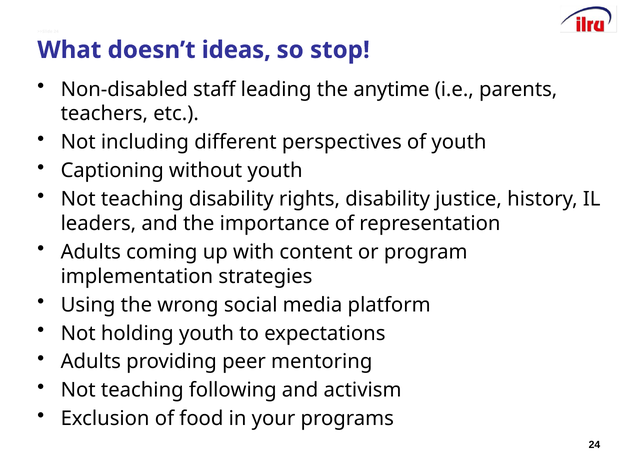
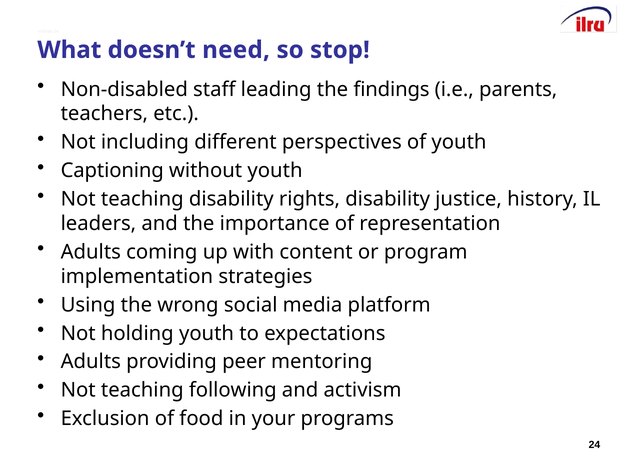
ideas: ideas -> need
anytime: anytime -> findings
